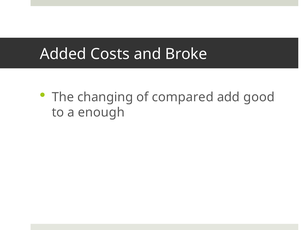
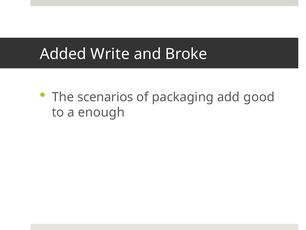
Costs: Costs -> Write
changing: changing -> scenarios
compared: compared -> packaging
